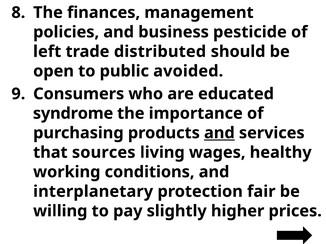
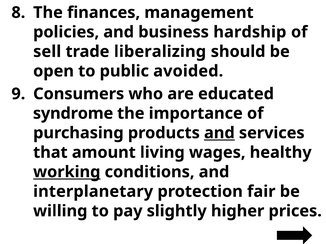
pesticide: pesticide -> hardship
left: left -> sell
distributed: distributed -> liberalizing
sources: sources -> amount
working underline: none -> present
